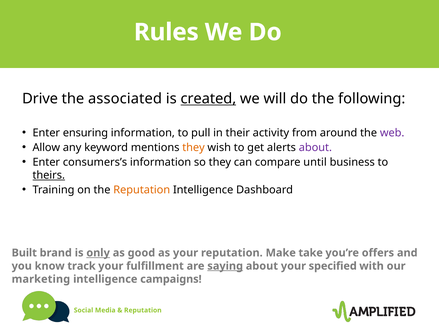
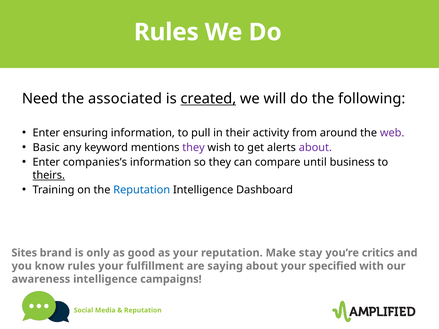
Drive: Drive -> Need
Allow: Allow -> Basic
they at (193, 148) colour: orange -> purple
consumers’s: consumers’s -> companies’s
Reputation at (142, 190) colour: orange -> blue
Built: Built -> Sites
only underline: present -> none
take: take -> stay
offers: offers -> critics
know track: track -> rules
saying underline: present -> none
marketing: marketing -> awareness
